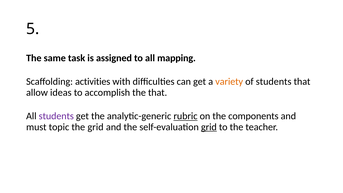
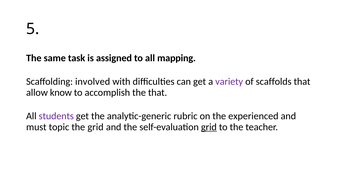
activities: activities -> involved
variety colour: orange -> purple
of students: students -> scaffolds
ideas: ideas -> know
rubric underline: present -> none
components: components -> experienced
